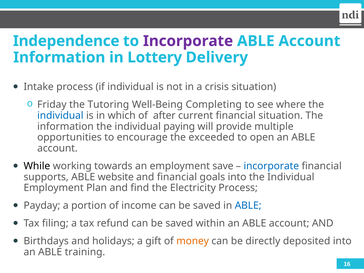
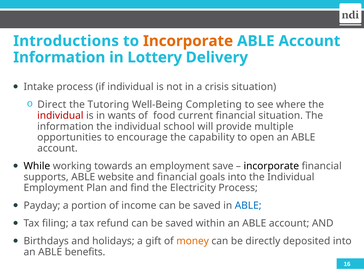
Independence: Independence -> Introductions
Incorporate at (188, 41) colour: purple -> orange
Friday: Friday -> Direct
individual at (60, 116) colour: blue -> red
which: which -> wants
after: after -> food
paying: paying -> school
exceeded: exceeded -> capability
incorporate at (271, 166) colour: blue -> black
training: training -> benefits
